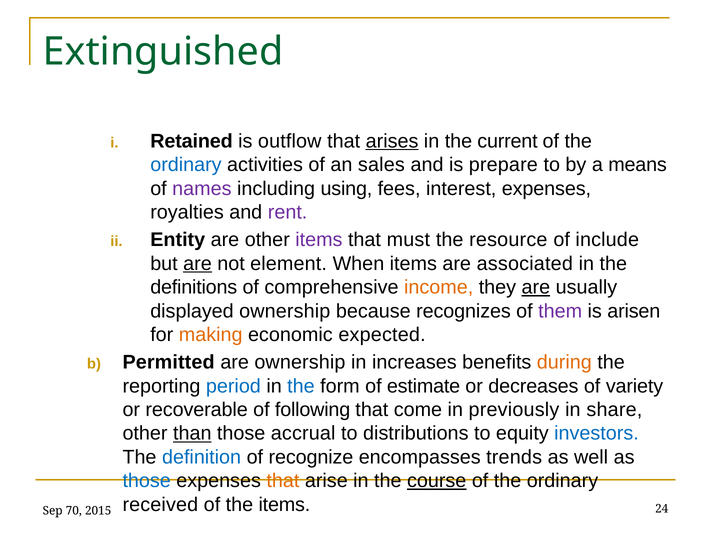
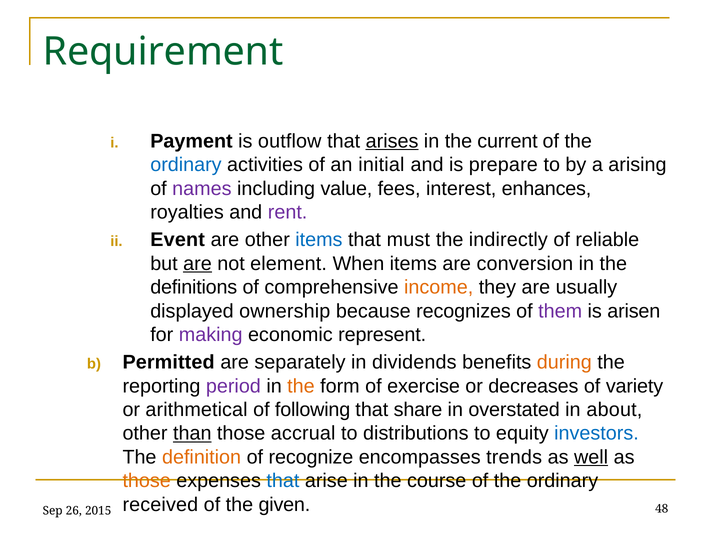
Extinguished: Extinguished -> Requirement
Retained: Retained -> Payment
sales: sales -> initial
means: means -> arising
using: using -> value
interest expenses: expenses -> enhances
Entity: Entity -> Event
items at (319, 240) colour: purple -> blue
resource: resource -> indirectly
include: include -> reliable
associated: associated -> conversion
are at (536, 287) underline: present -> none
making colour: orange -> purple
expected: expected -> represent
are ownership: ownership -> separately
increases: increases -> dividends
period colour: blue -> purple
the at (301, 386) colour: blue -> orange
estimate: estimate -> exercise
recoverable: recoverable -> arithmetical
come: come -> share
previously: previously -> overstated
share: share -> about
definition colour: blue -> orange
well underline: none -> present
those at (147, 481) colour: blue -> orange
that at (283, 481) colour: orange -> blue
course underline: present -> none
the items: items -> given
70: 70 -> 26
24: 24 -> 48
